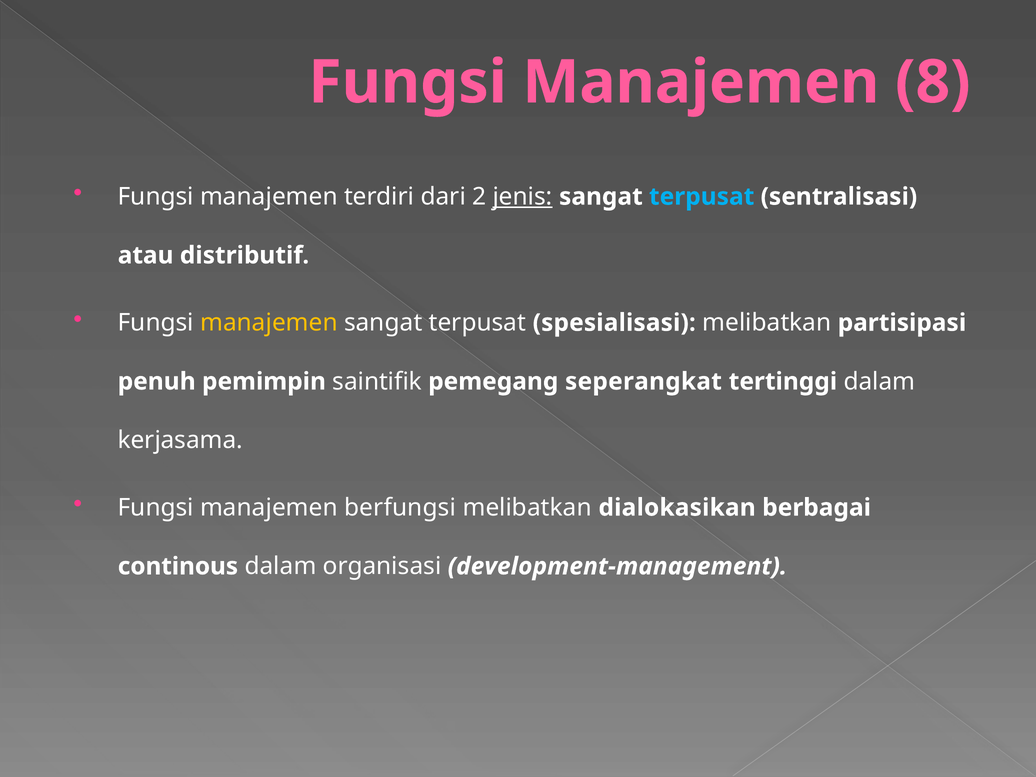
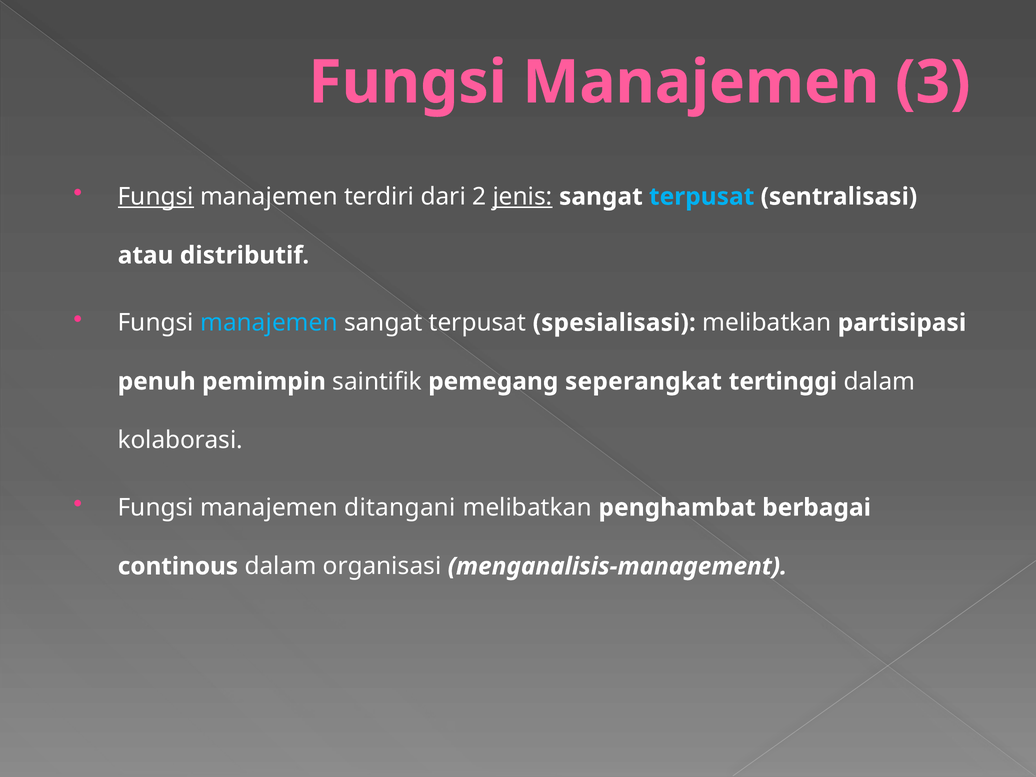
8: 8 -> 3
Fungsi at (156, 197) underline: none -> present
manajemen at (269, 323) colour: yellow -> light blue
kerjasama: kerjasama -> kolaborasi
berfungsi: berfungsi -> ditangani
dialokasikan: dialokasikan -> penghambat
development-management: development-management -> menganalisis-management
